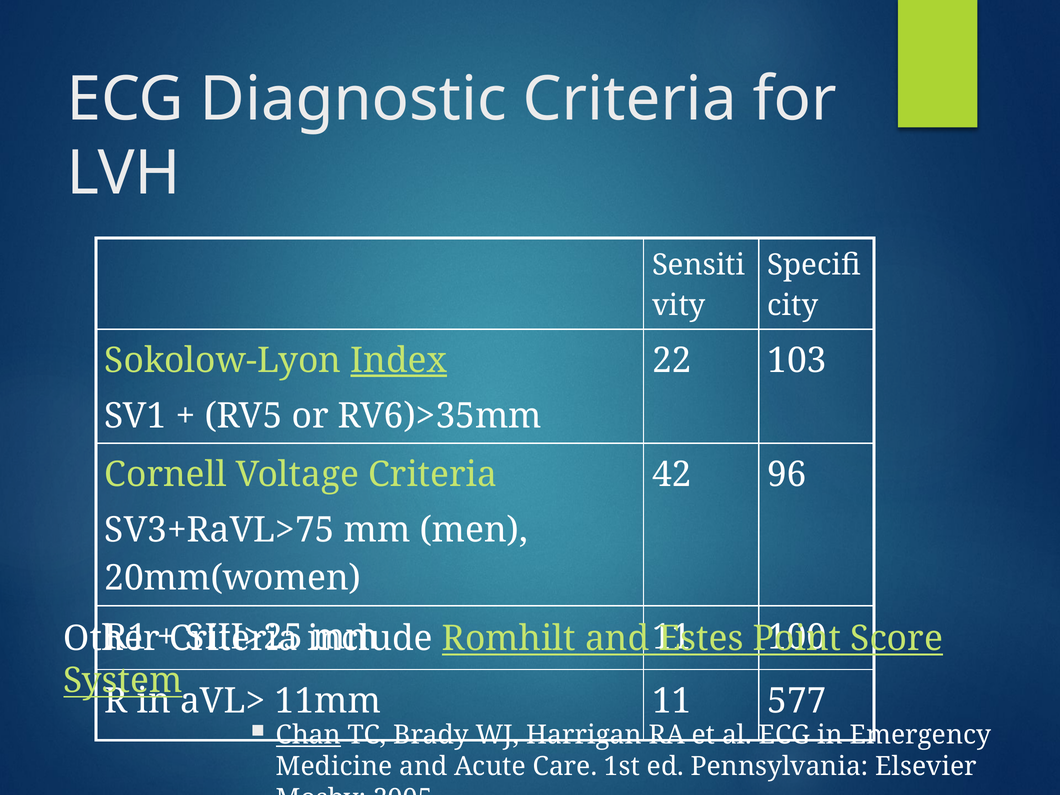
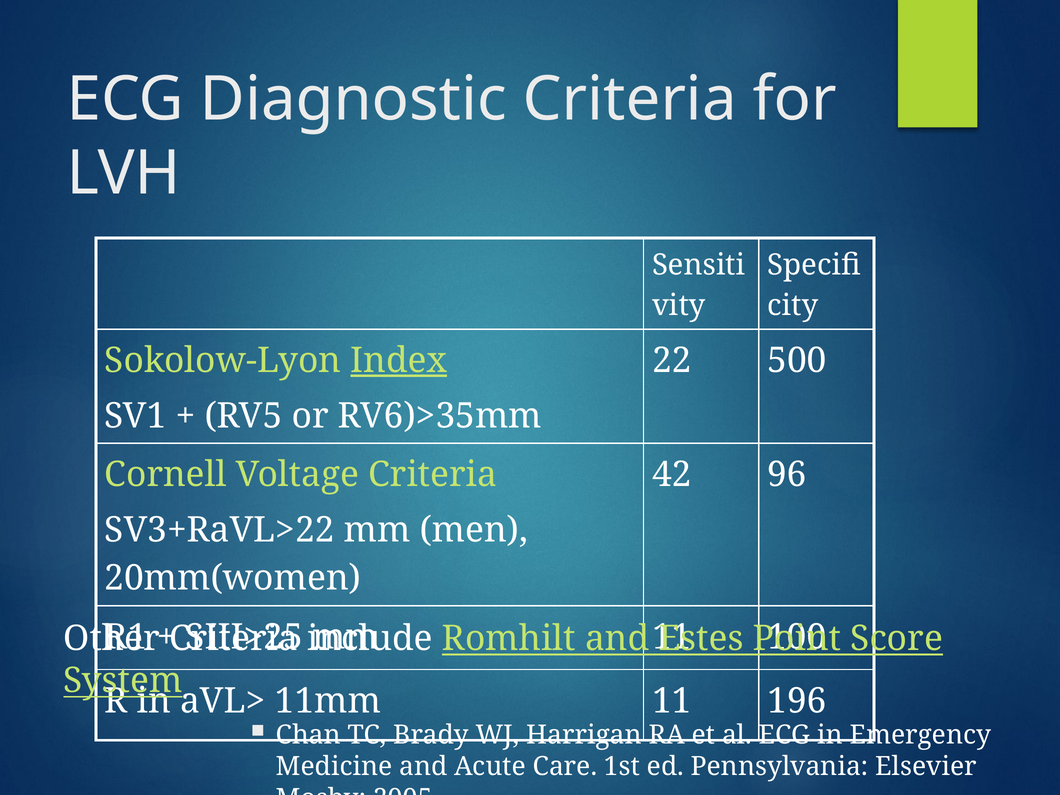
103: 103 -> 500
SV3+RaVL>75: SV3+RaVL>75 -> SV3+RaVL>22
577: 577 -> 196
Chan underline: present -> none
